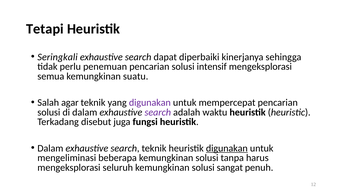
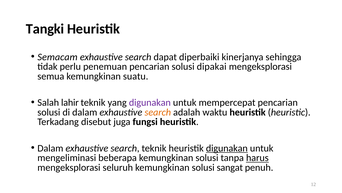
Tetapi: Tetapi -> Tangki
Seringkali: Seringkali -> Semacam
intensif: intensif -> dipakai
agar: agar -> lahir
search at (158, 112) colour: purple -> orange
harus underline: none -> present
